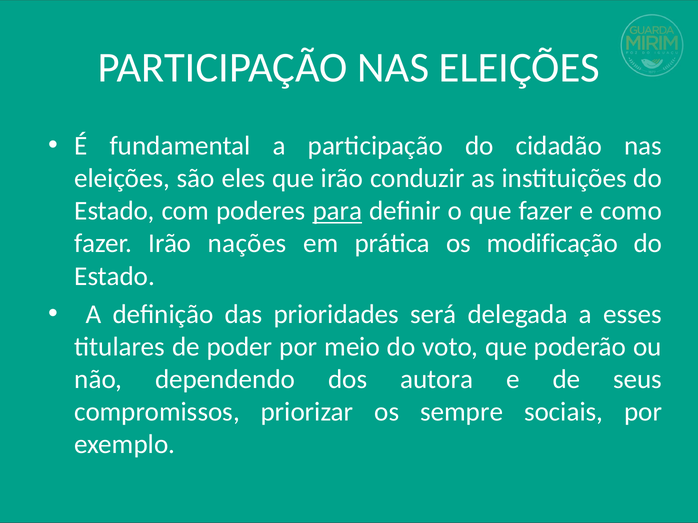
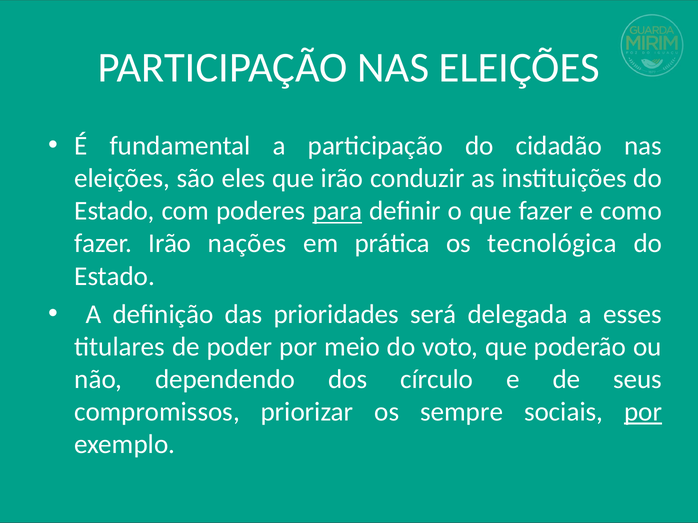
modificação: modificação -> tecnológica
autora: autora -> círculo
por at (643, 412) underline: none -> present
